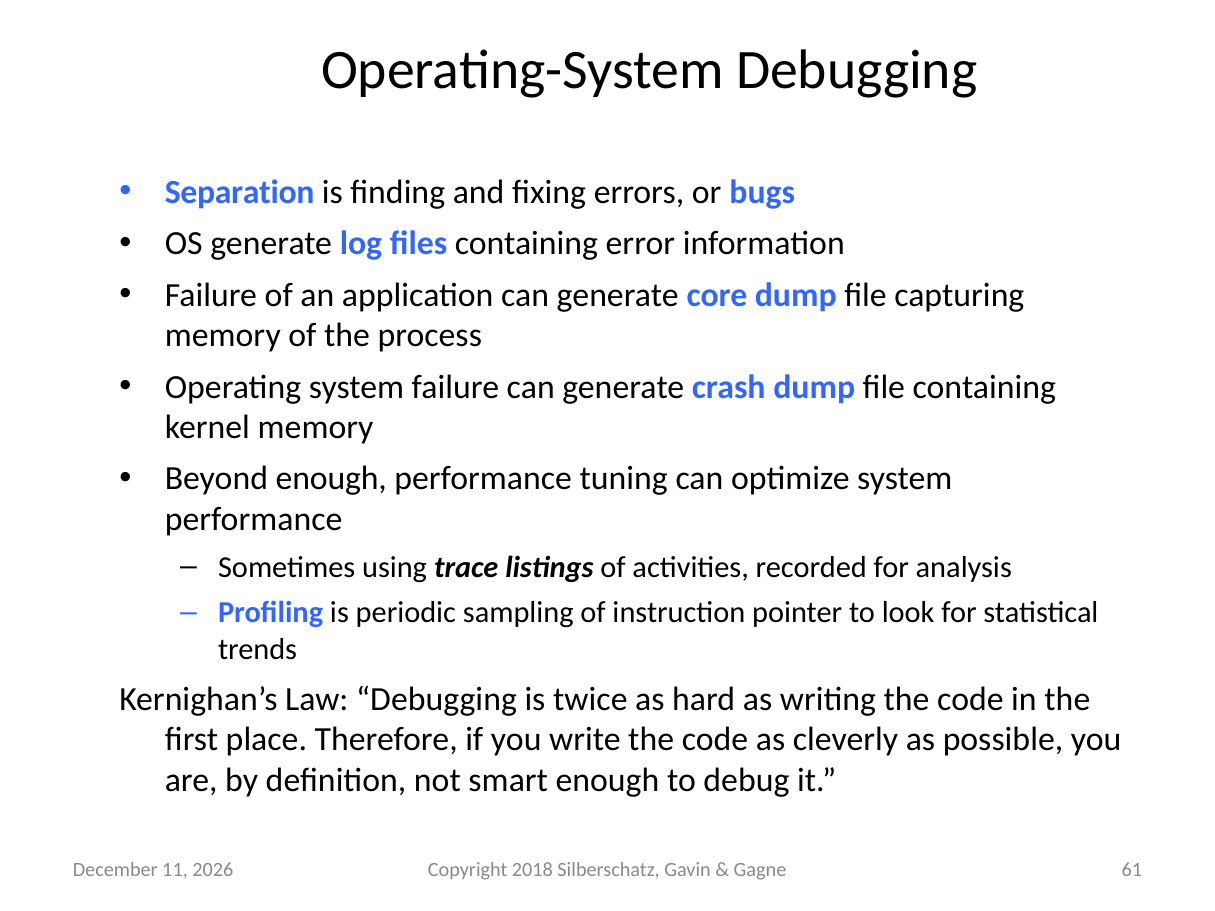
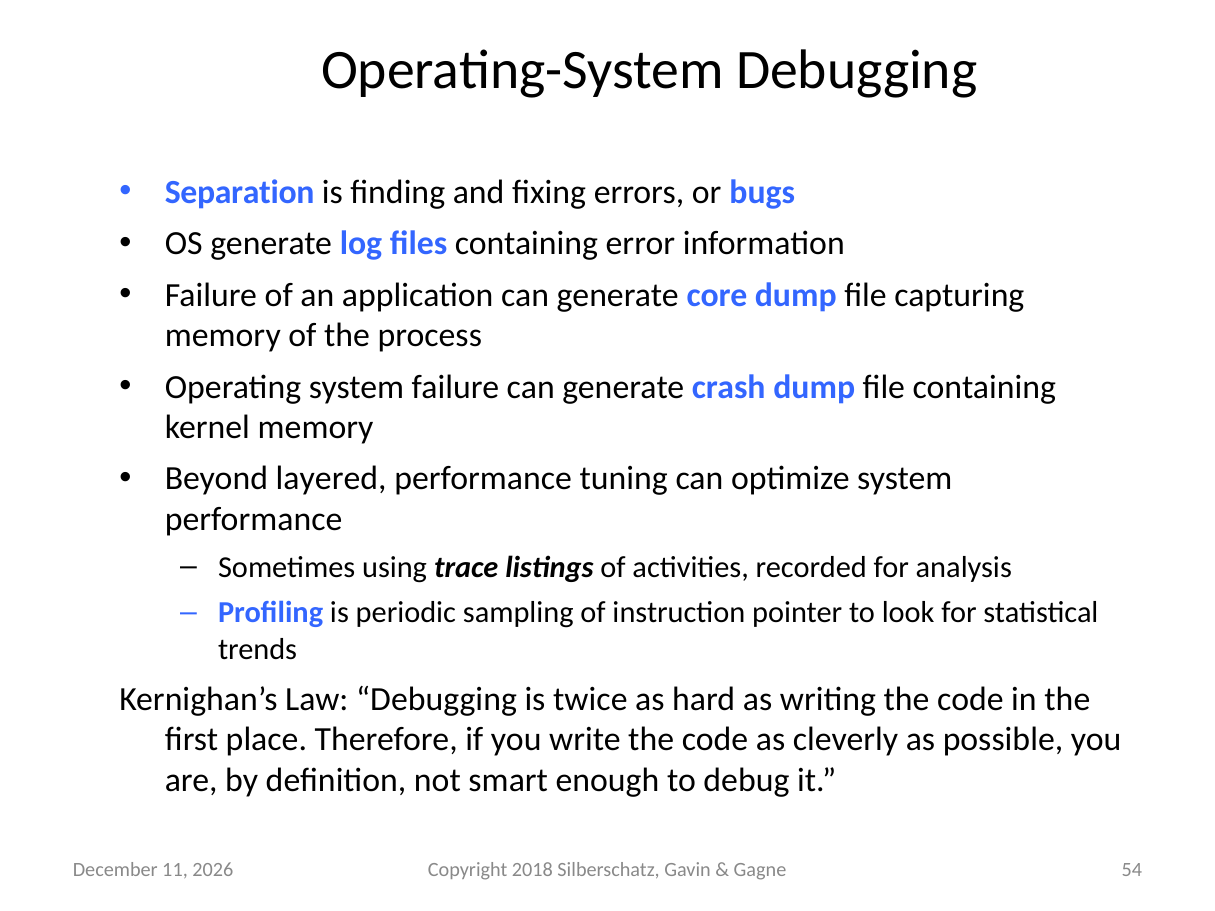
Beyond enough: enough -> layered
61: 61 -> 54
